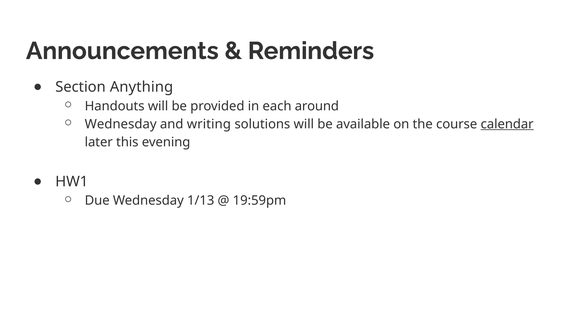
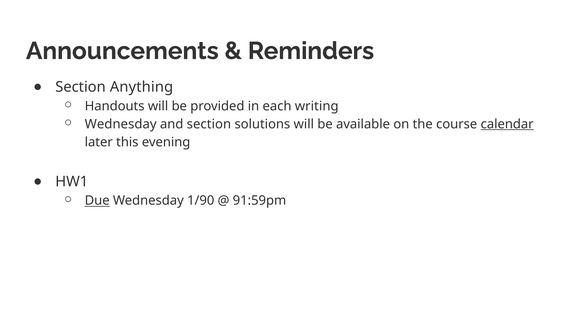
around: around -> writing
and writing: writing -> section
Due underline: none -> present
1/13: 1/13 -> 1/90
19:59pm: 19:59pm -> 91:59pm
